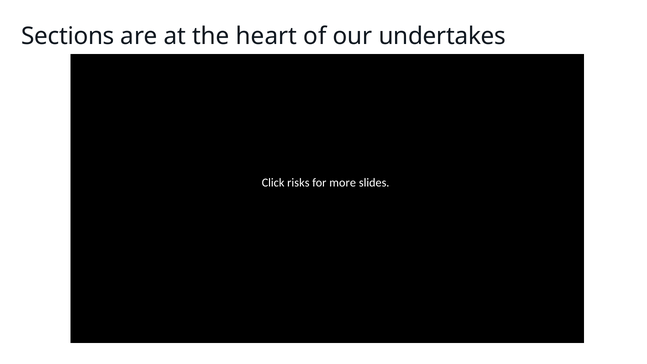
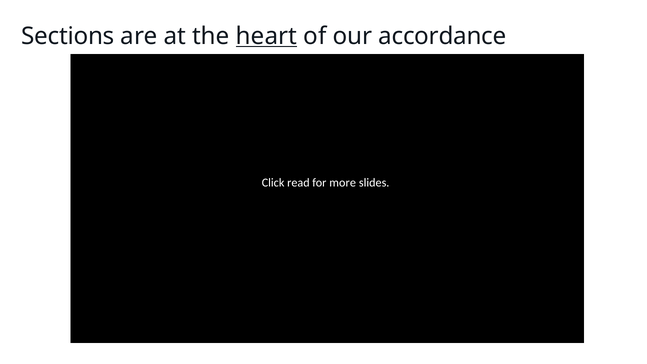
heart underline: none -> present
undertakes: undertakes -> accordance
risks: risks -> read
